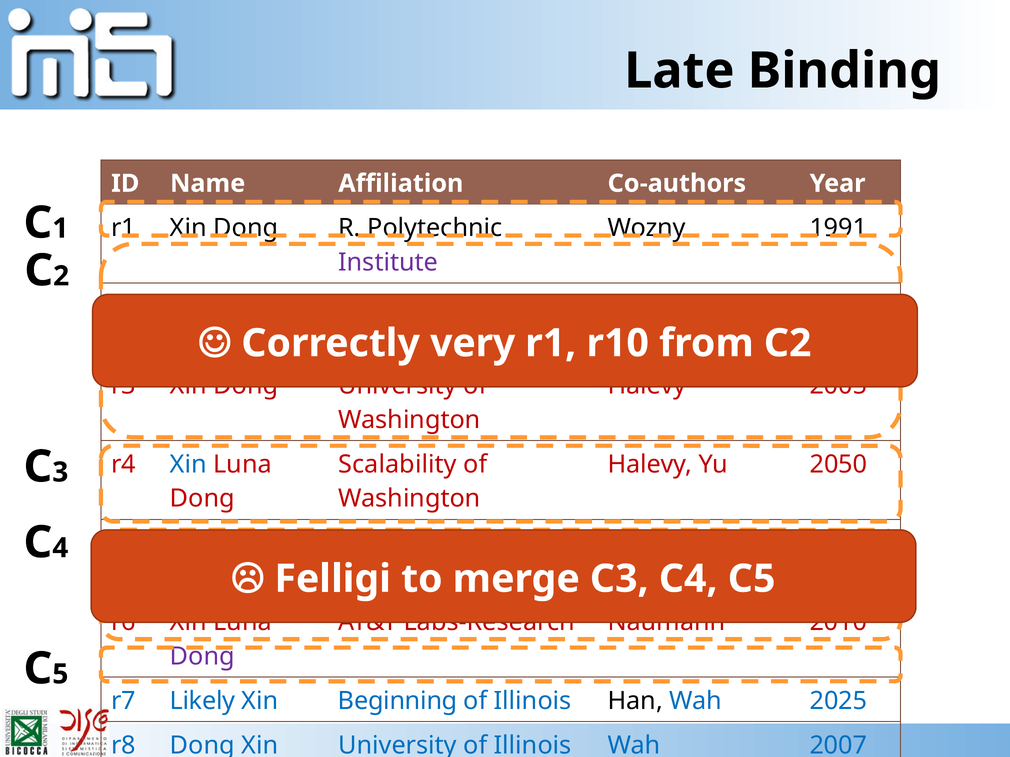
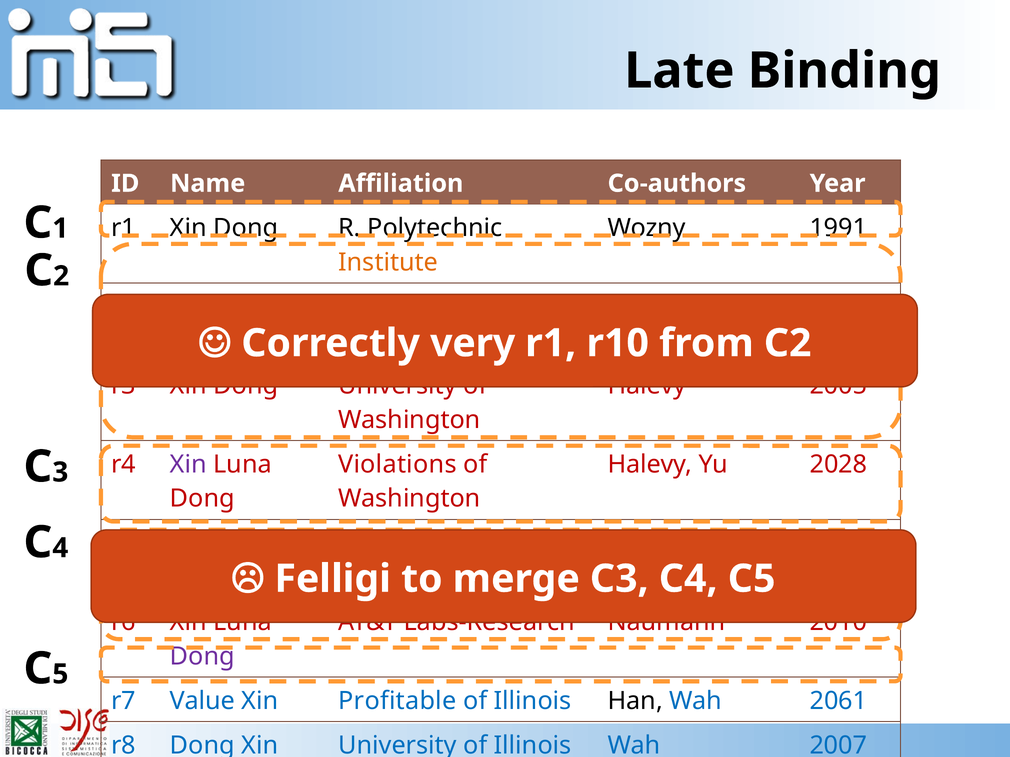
Institute colour: purple -> orange
Xin at (188, 465) colour: blue -> purple
Scalability: Scalability -> Violations
2050: 2050 -> 2028
Likely: Likely -> Value
Beginning: Beginning -> Profitable
2025: 2025 -> 2061
